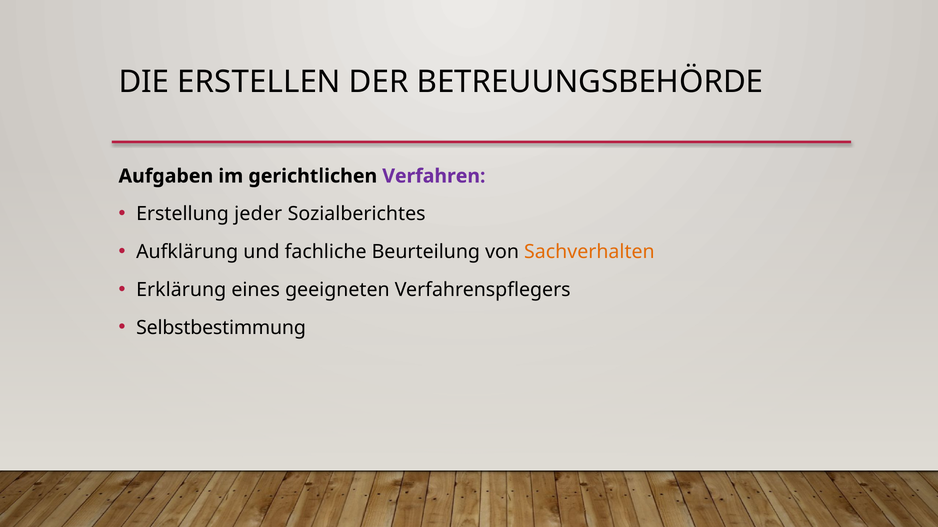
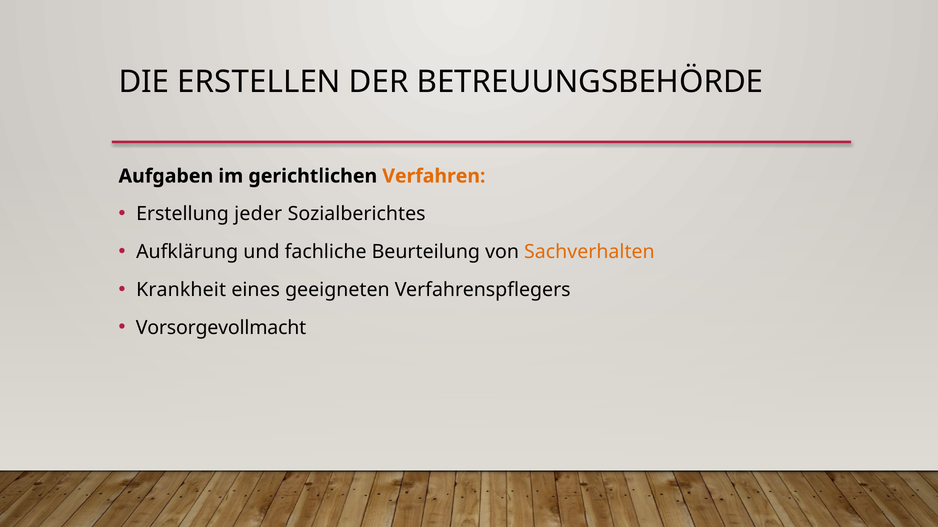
Verfahren colour: purple -> orange
Erklärung: Erklärung -> Krankheit
Selbstbestimmung: Selbstbestimmung -> Vorsorgevollmacht
